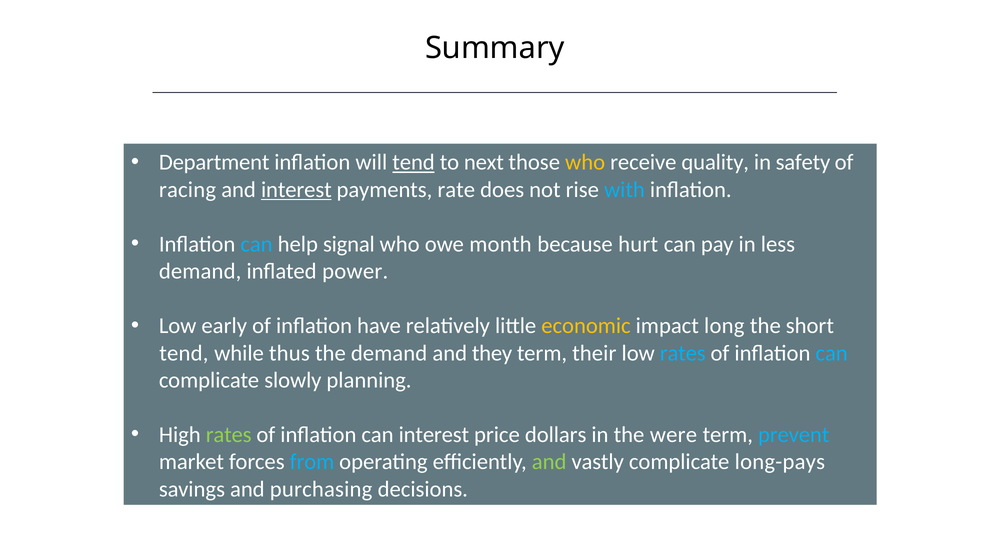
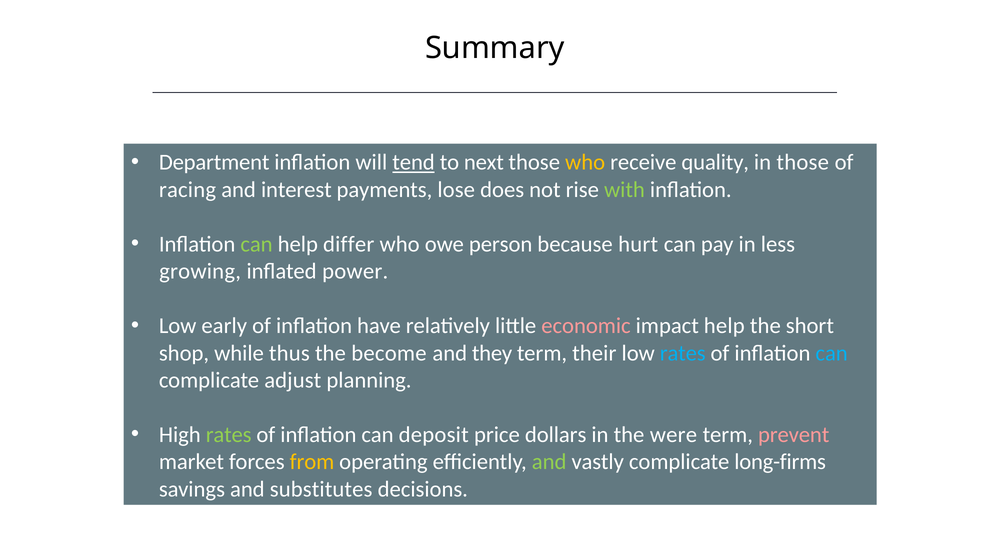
in safety: safety -> those
interest at (296, 190) underline: present -> none
rate: rate -> lose
with colour: light blue -> light green
can at (257, 244) colour: light blue -> light green
signal: signal -> differ
month: month -> person
demand at (200, 271): demand -> growing
economic colour: yellow -> pink
impact long: long -> help
tend at (184, 353): tend -> shop
the demand: demand -> become
slowly: slowly -> adjust
can interest: interest -> deposit
prevent colour: light blue -> pink
from colour: light blue -> yellow
long-pays: long-pays -> long-firms
purchasing: purchasing -> substitutes
